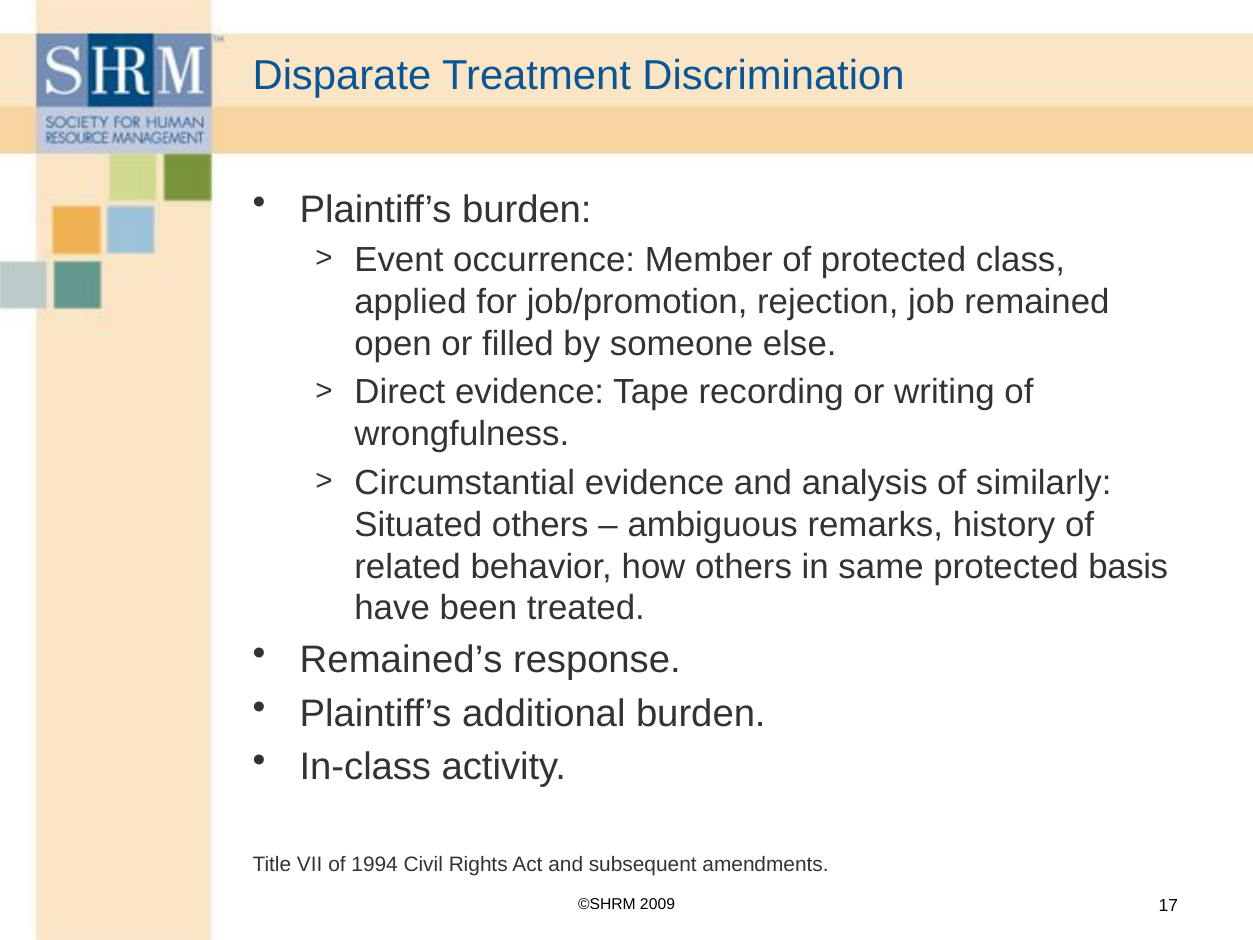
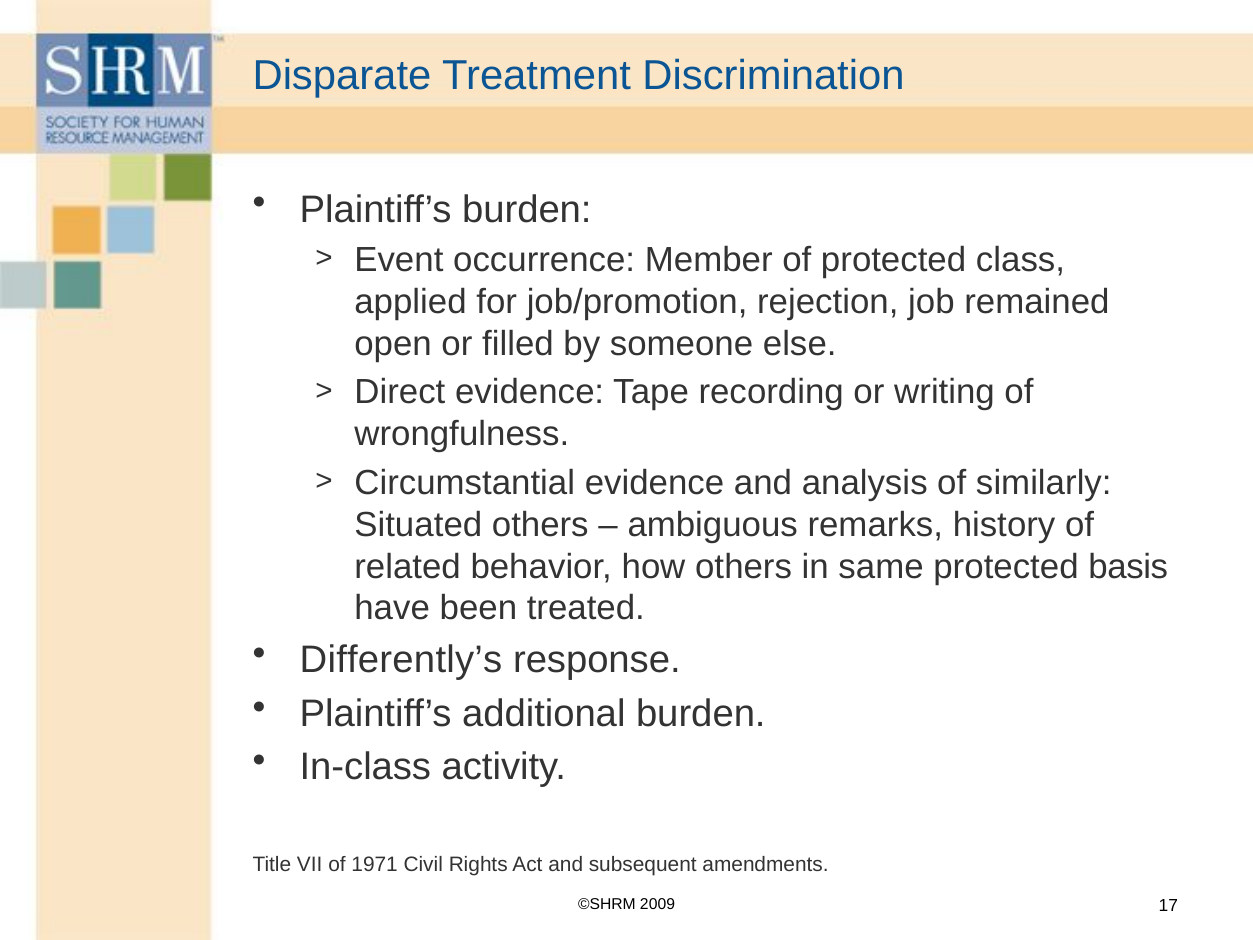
Remained’s: Remained’s -> Differently’s
1994: 1994 -> 1971
